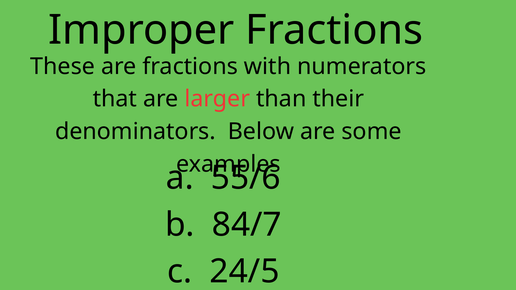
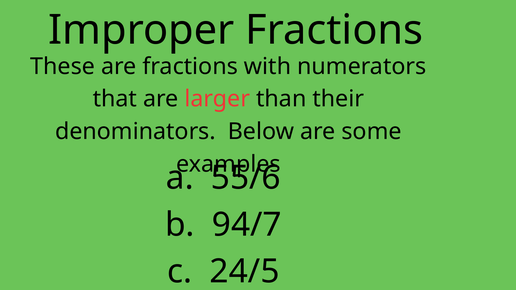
84/7: 84/7 -> 94/7
